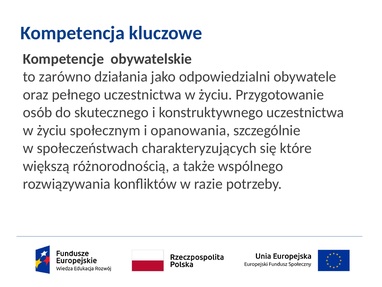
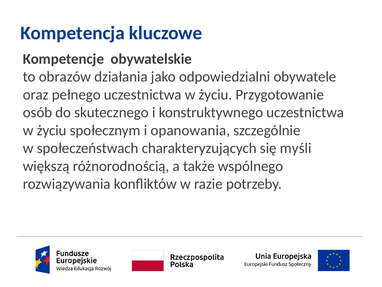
zarówno: zarówno -> obrazów
które: które -> myśli
